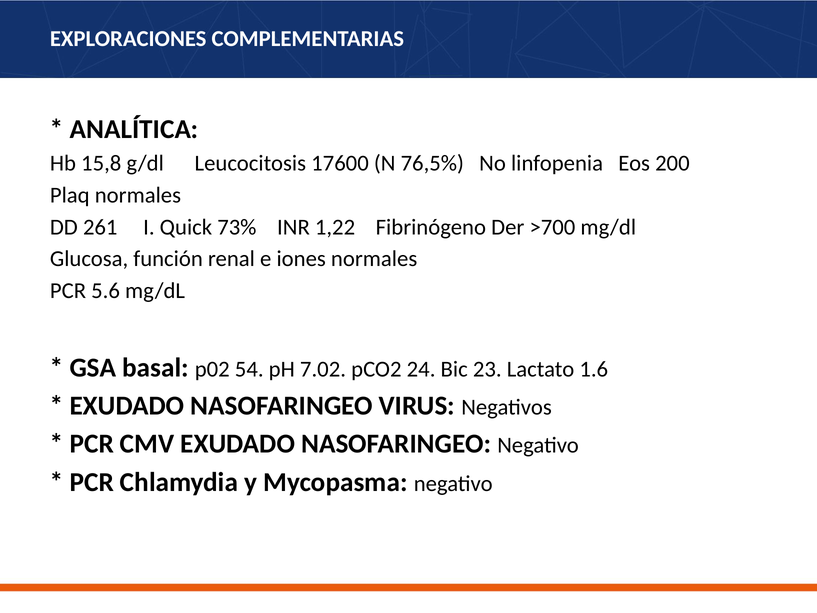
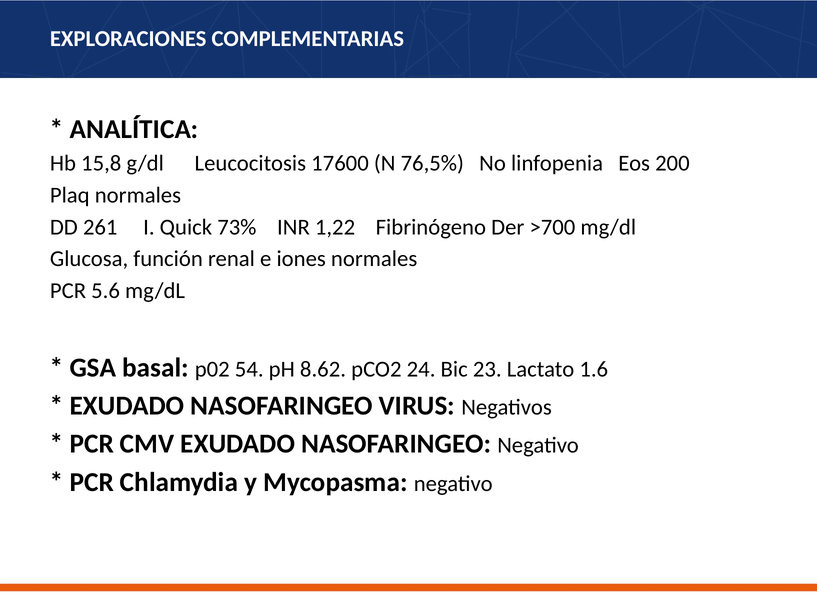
7.02: 7.02 -> 8.62
